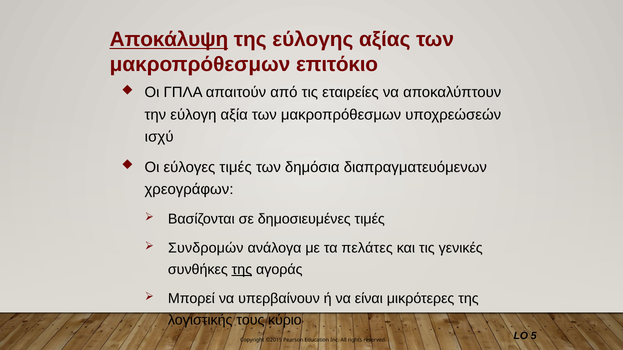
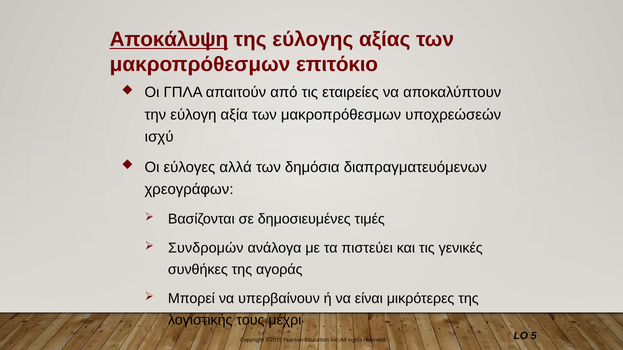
εύλογες τιμές: τιμές -> αλλά
πελάτες: πελάτες -> πιστεύει
της at (242, 270) underline: present -> none
κύριο: κύριο -> μέχρι
